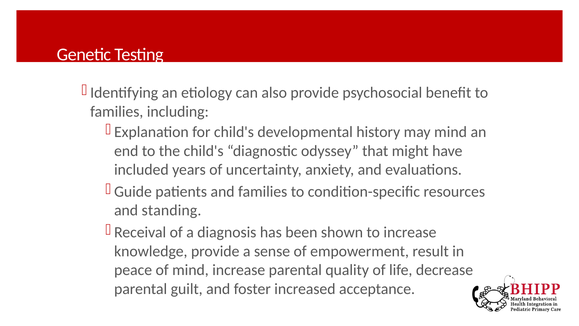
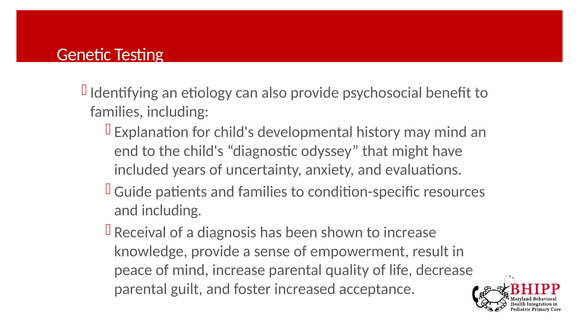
and standing: standing -> including
